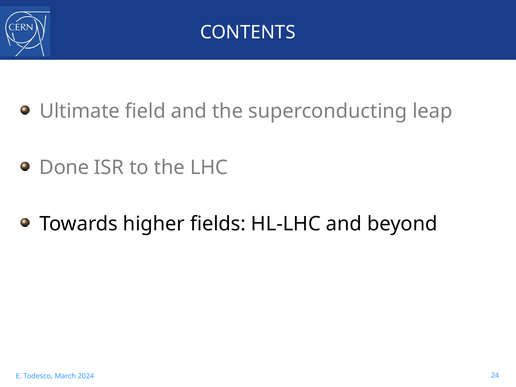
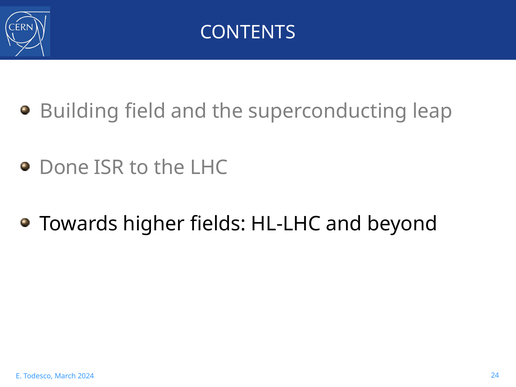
Ultimate: Ultimate -> Building
